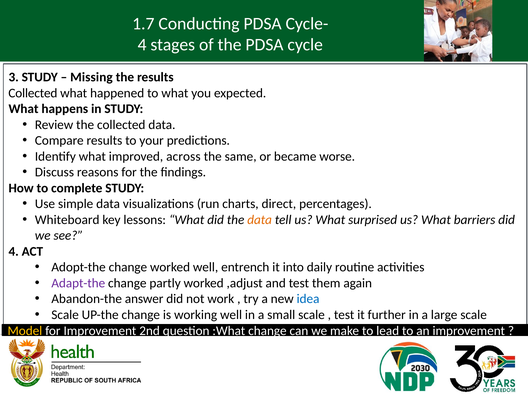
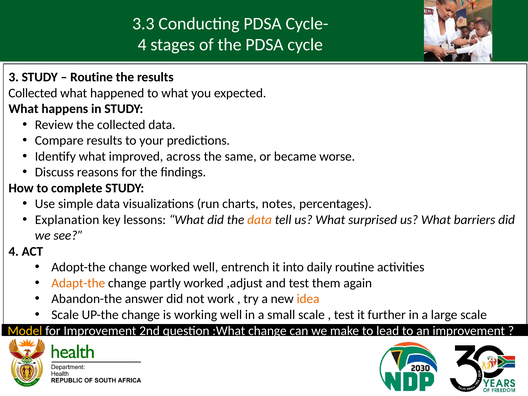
1.7: 1.7 -> 3.3
Missing at (91, 77): Missing -> Routine
direct: direct -> notes
Whiteboard: Whiteboard -> Explanation
Adapt-the colour: purple -> orange
idea colour: blue -> orange
